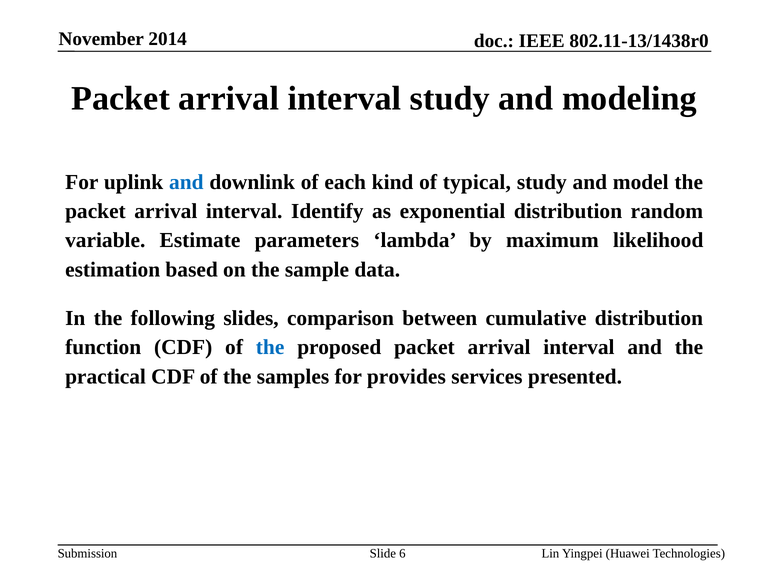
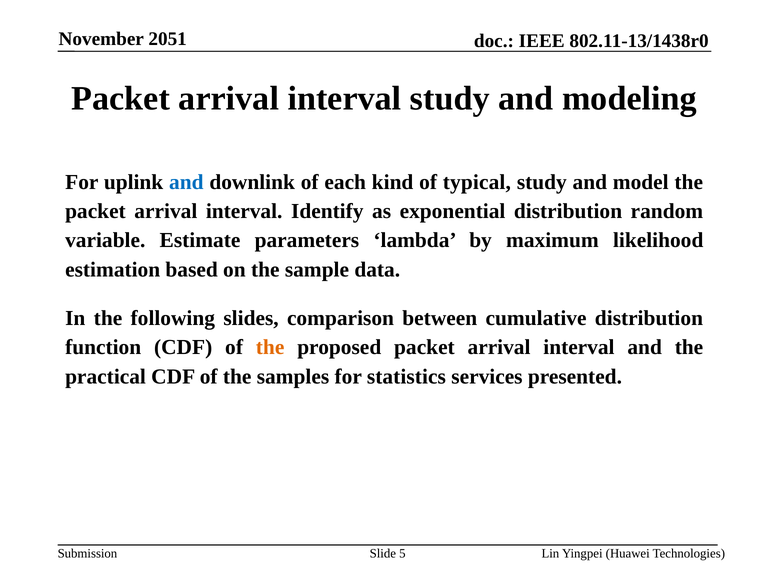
2014: 2014 -> 2051
the at (270, 347) colour: blue -> orange
provides: provides -> statistics
6: 6 -> 5
